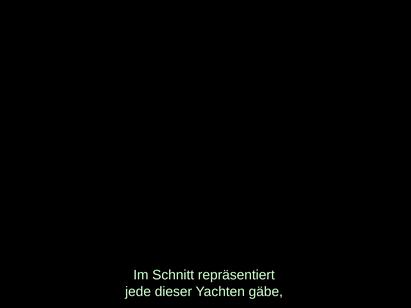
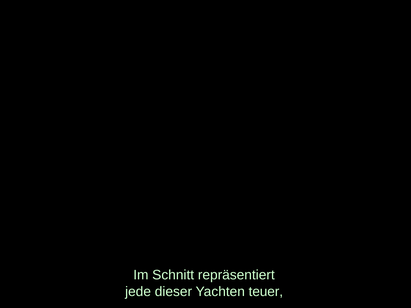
gäbe: gäbe -> teuer
